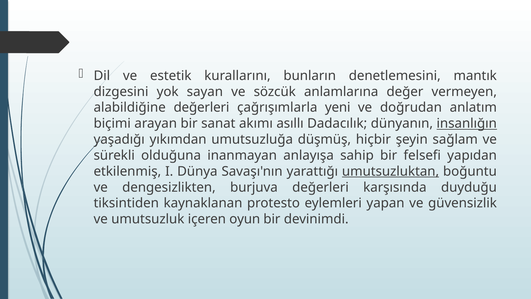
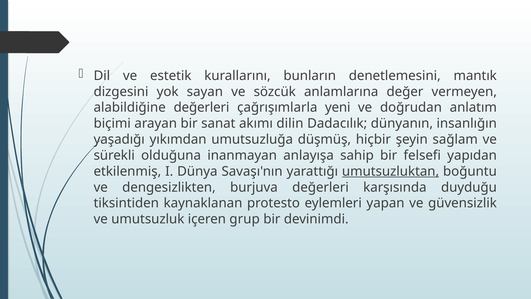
asıllı: asıllı -> dilin
insanlığın underline: present -> none
oyun: oyun -> grup
